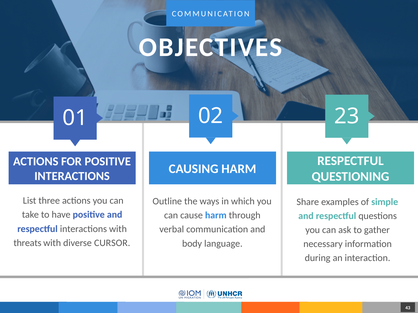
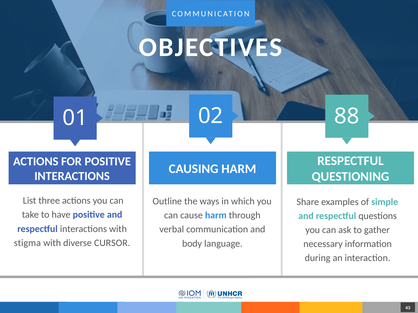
23: 23 -> 88
threats: threats -> stigma
